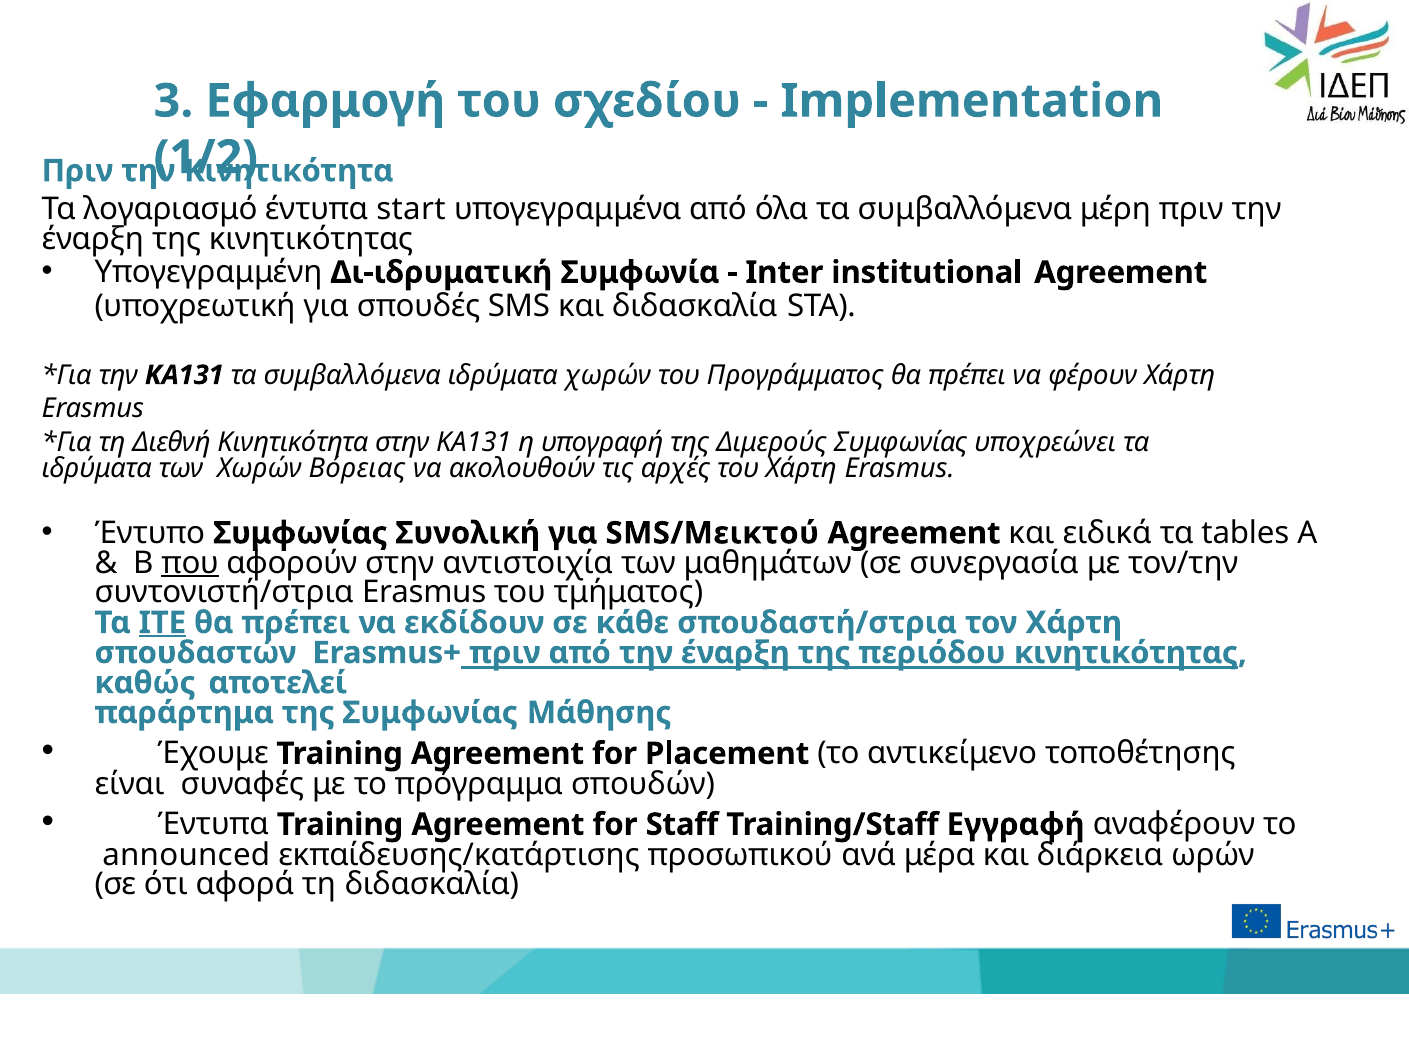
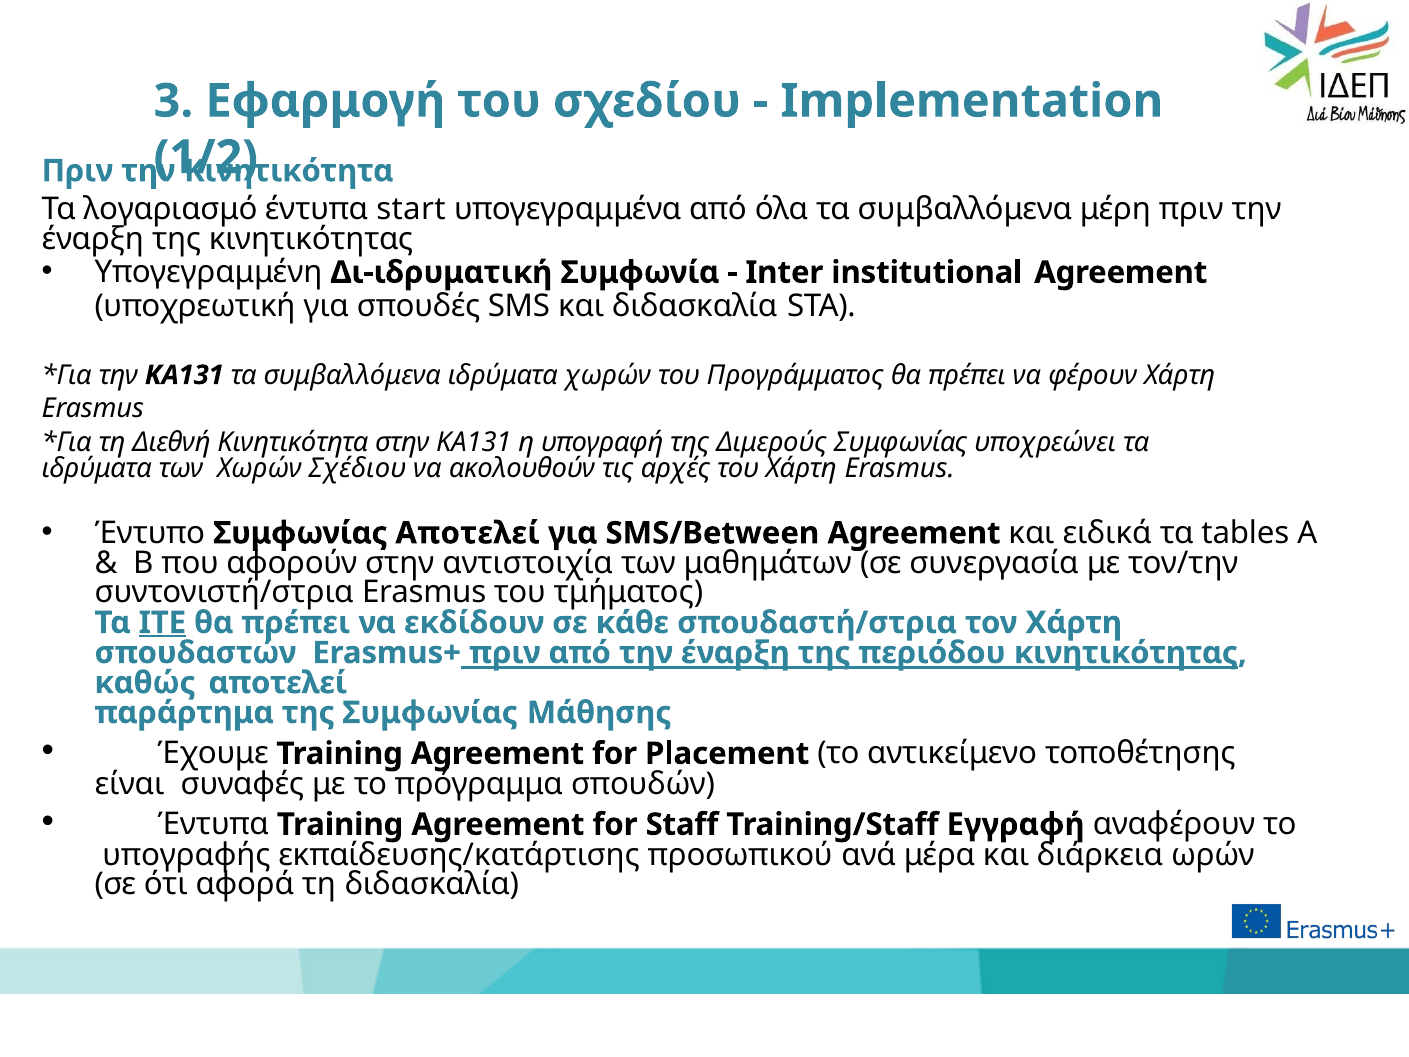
Bόρειας: Bόρειας -> Σχέδιου
Συμφωνίας Συνολική: Συνολική -> Αποτελεί
SMS/Μεικτού: SMS/Μεικτού -> SMS/Between
που underline: present -> none
announced: announced -> υπογραφής
